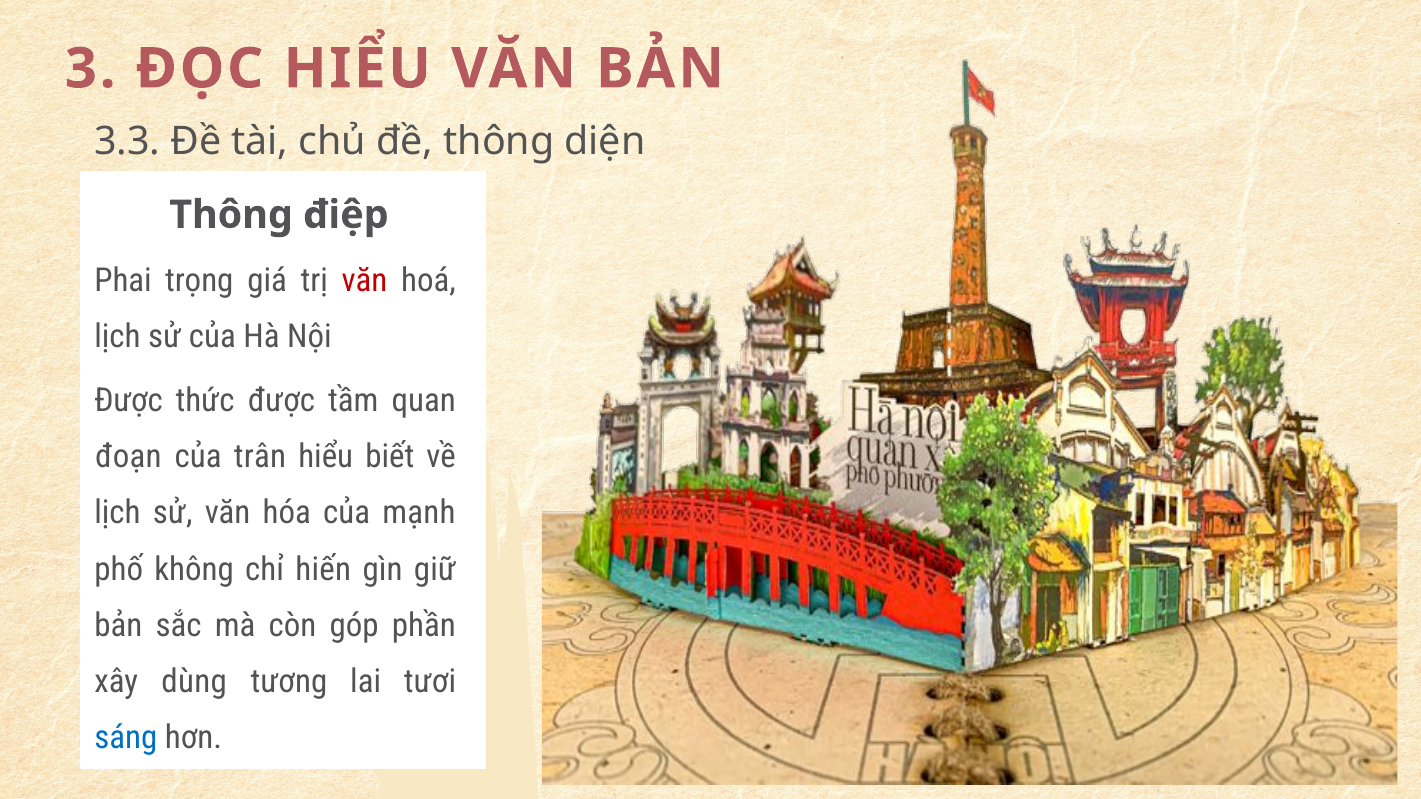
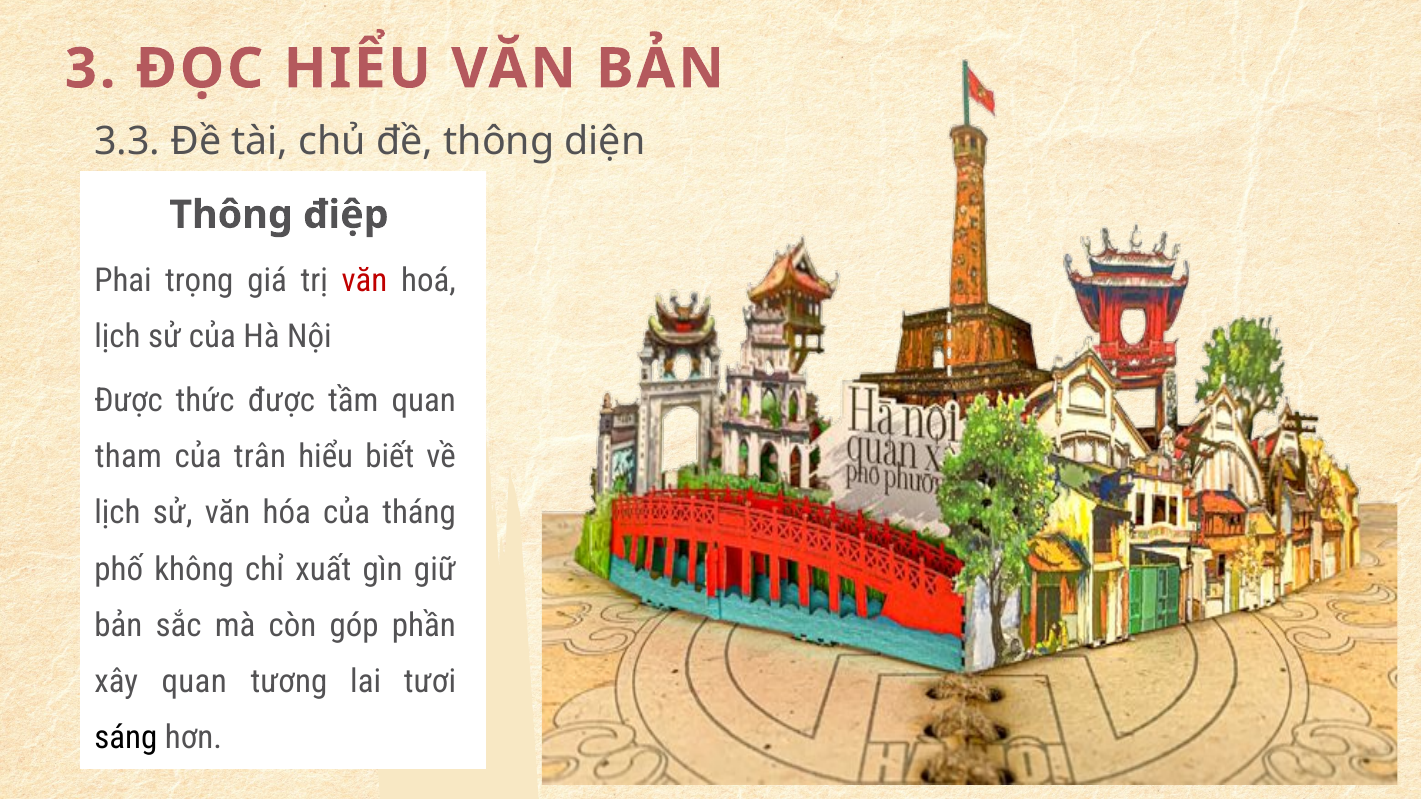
đoạn: đoạn -> tham
mạnh: mạnh -> tháng
hiến: hiến -> xuất
xây dùng: dùng -> quan
sáng colour: blue -> black
